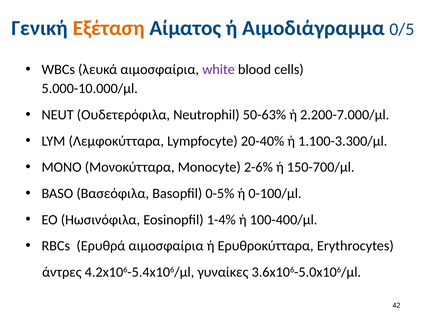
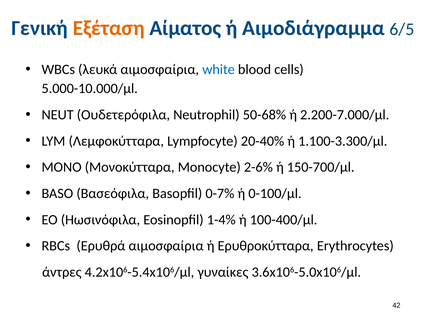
0/5: 0/5 -> 6/5
white colour: purple -> blue
50-63%: 50-63% -> 50-68%
0-5%: 0-5% -> 0-7%
